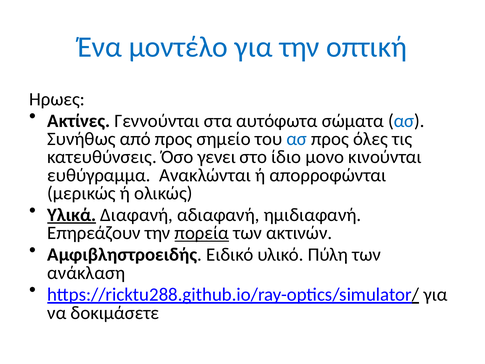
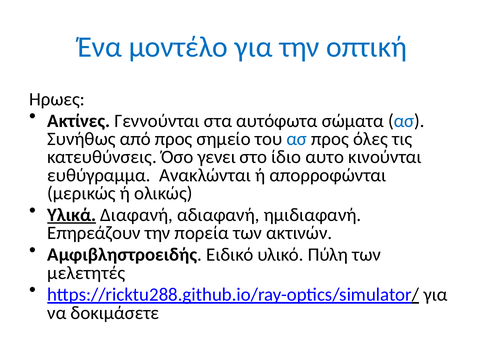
μονο: μονο -> αυτο
πορεία underline: present -> none
ανάκλαση: ανάκλαση -> μελετητές
